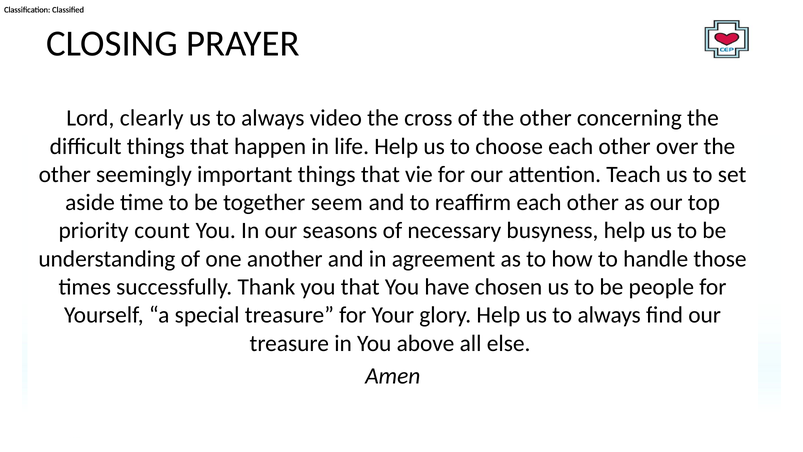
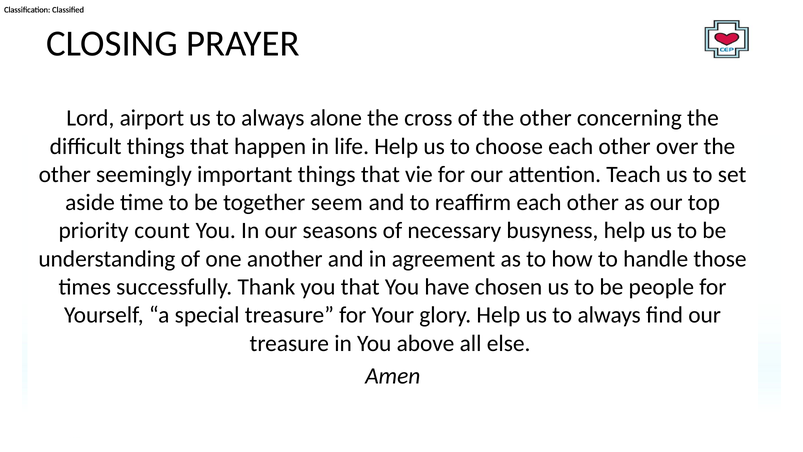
clearly: clearly -> airport
video: video -> alone
